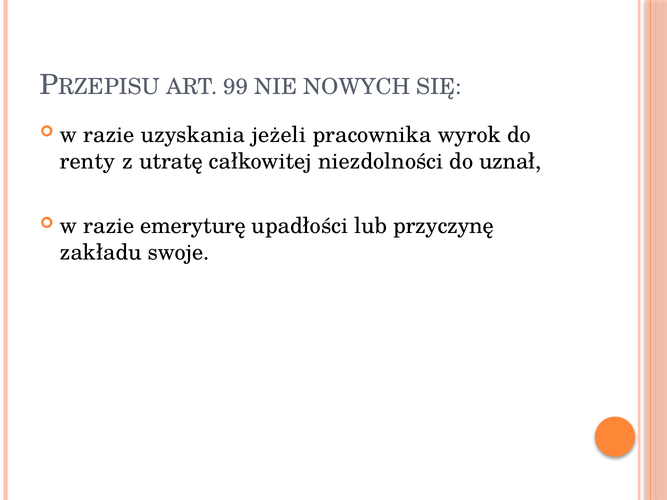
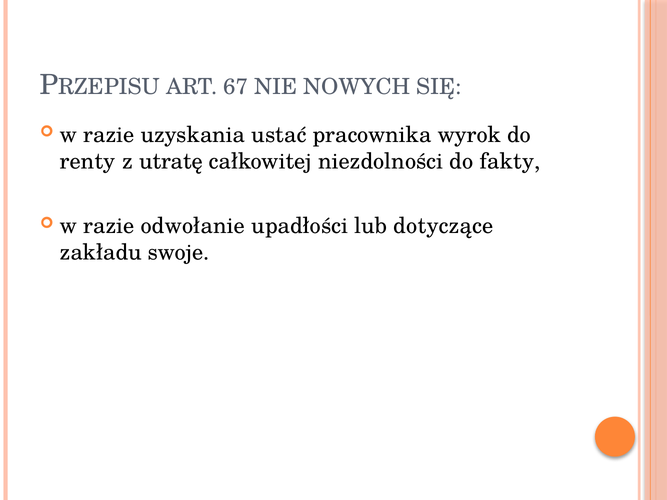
99: 99 -> 67
jeżeli: jeżeli -> ustać
uznał: uznał -> fakty
emeryturę: emeryturę -> odwołanie
przyczynę: przyczynę -> dotyczące
